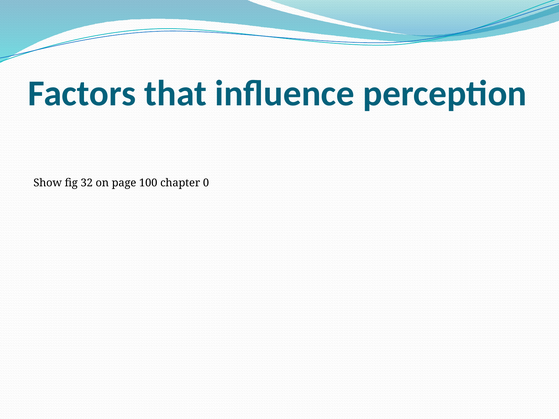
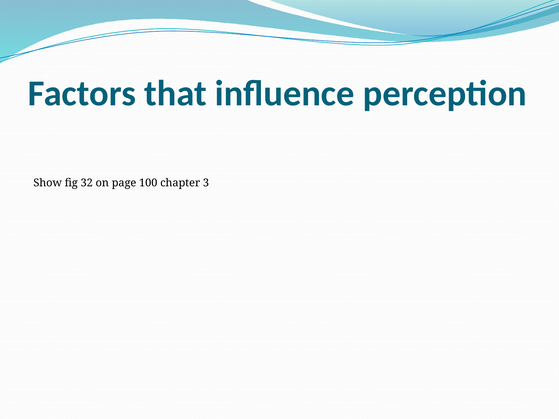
0: 0 -> 3
